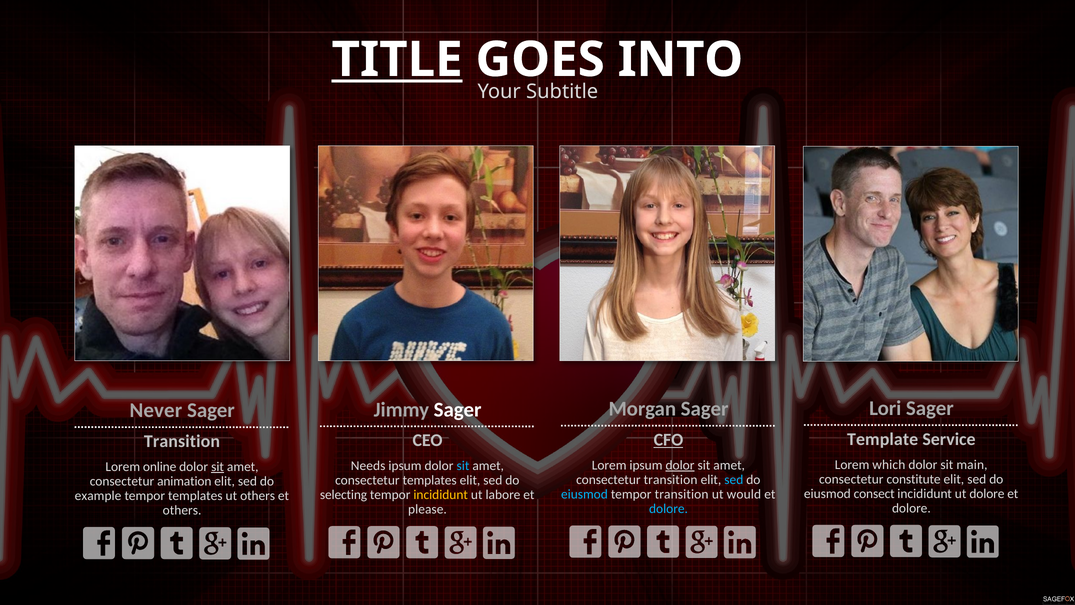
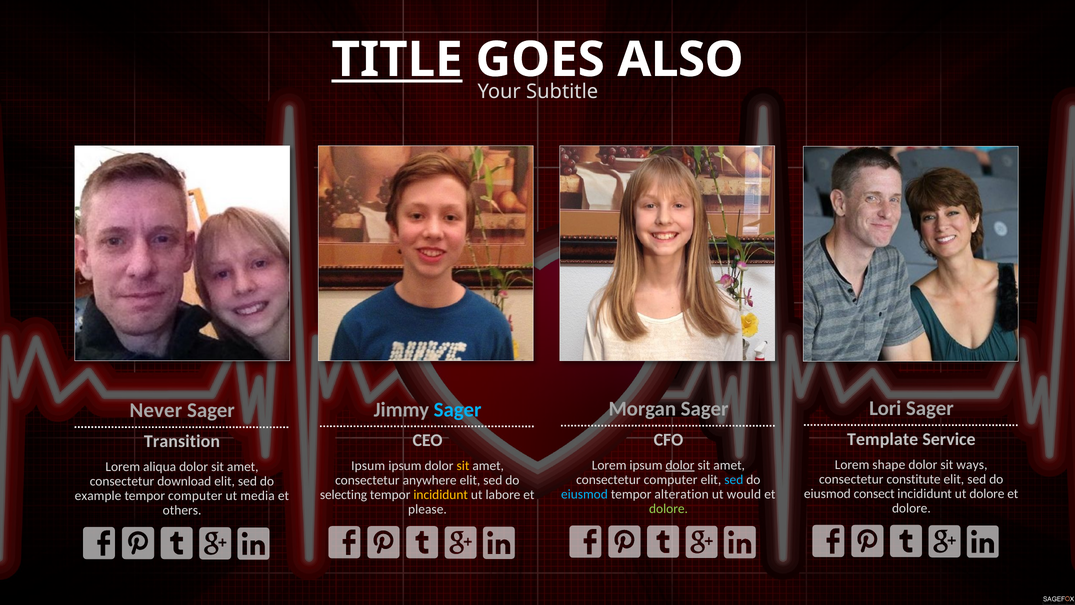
INTO: INTO -> ALSO
Sager at (458, 409) colour: white -> light blue
CFO underline: present -> none
which: which -> shape
main: main -> ways
Needs at (368, 466): Needs -> Ipsum
sit at (463, 466) colour: light blue -> yellow
online: online -> aliqua
sit at (218, 466) underline: present -> none
consectetur transition: transition -> computer
consectetur templates: templates -> anywhere
animation: animation -> download
tempor transition: transition -> alteration
tempor templates: templates -> computer
ut others: others -> media
dolore at (669, 508) colour: light blue -> light green
